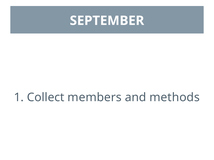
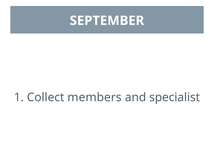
methods: methods -> specialist
